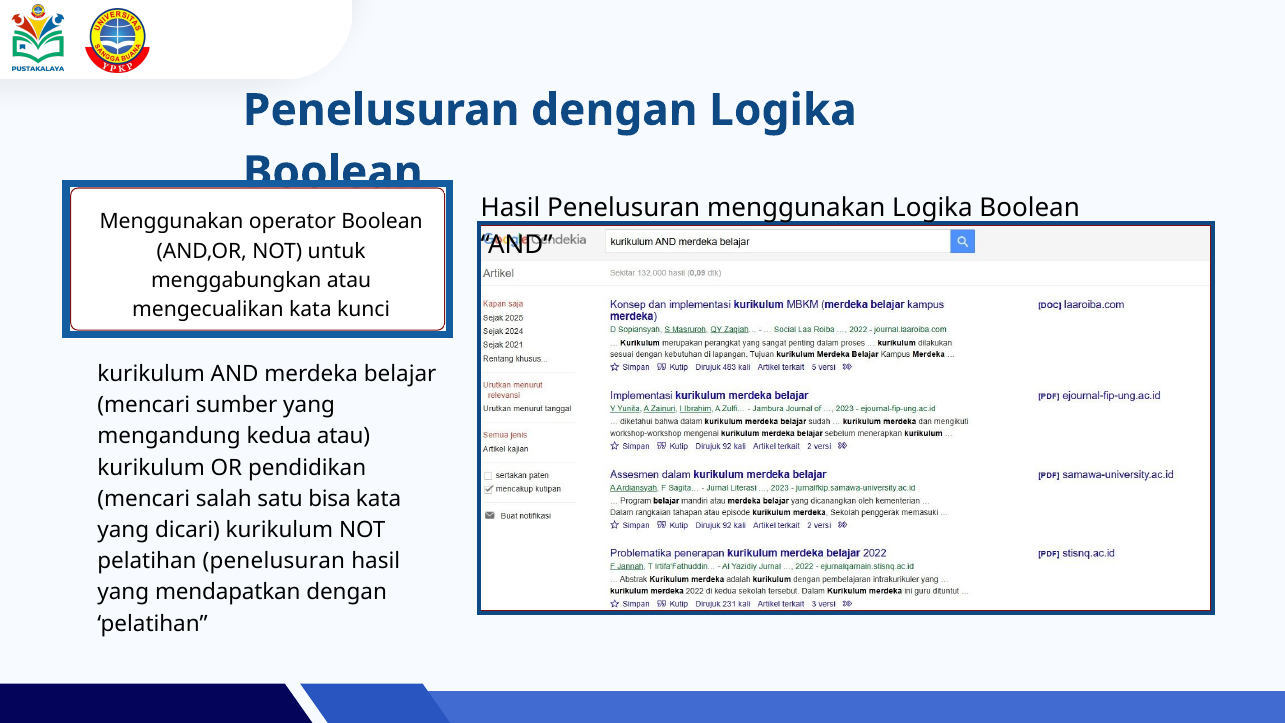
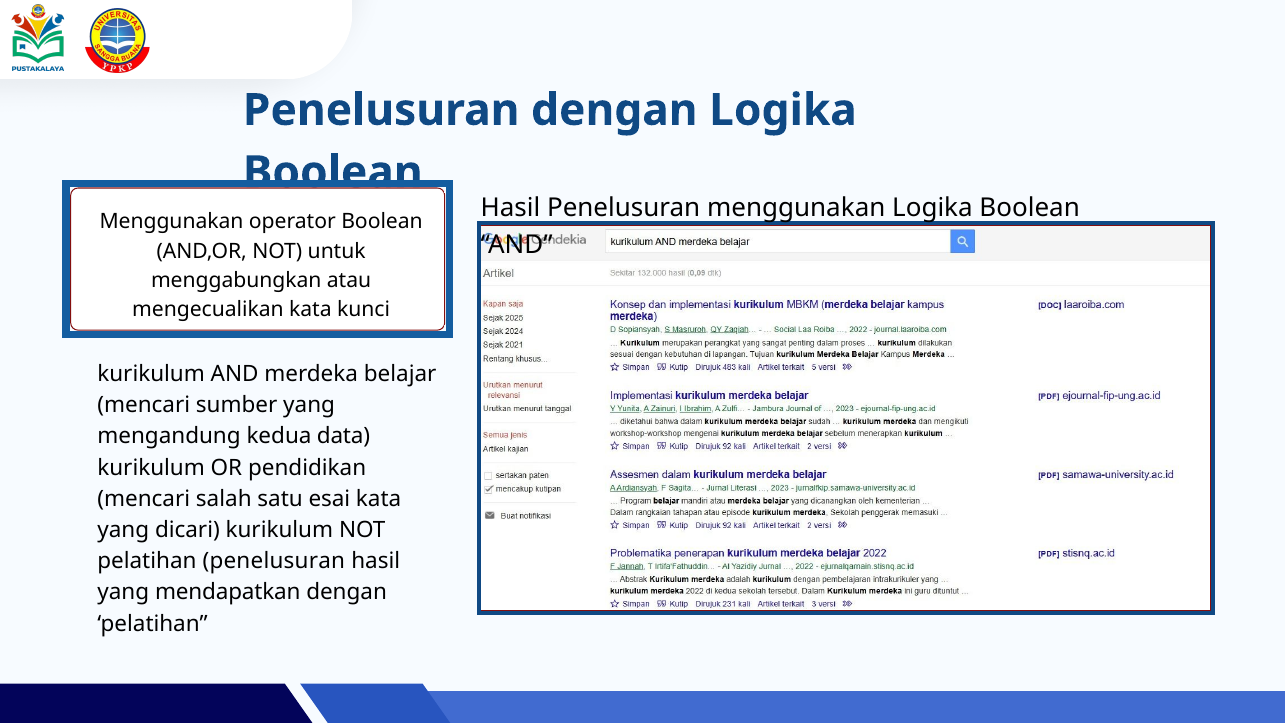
kedua atau: atau -> data
bisa: bisa -> esai
